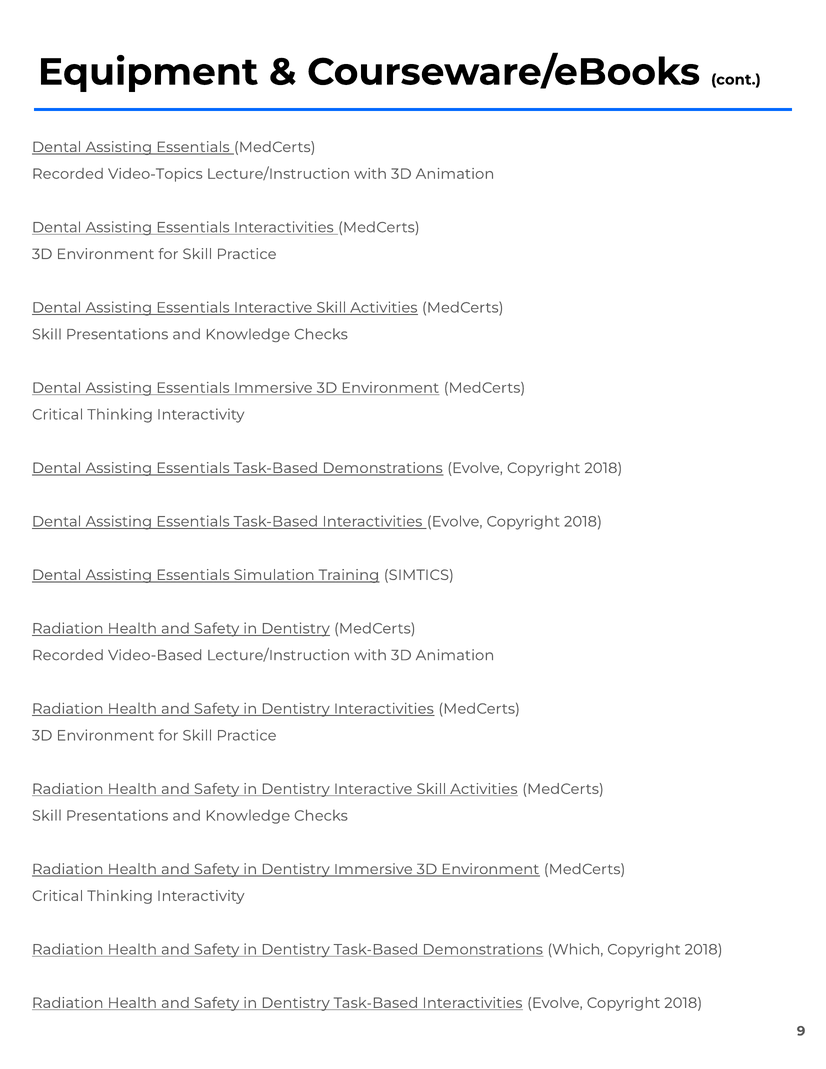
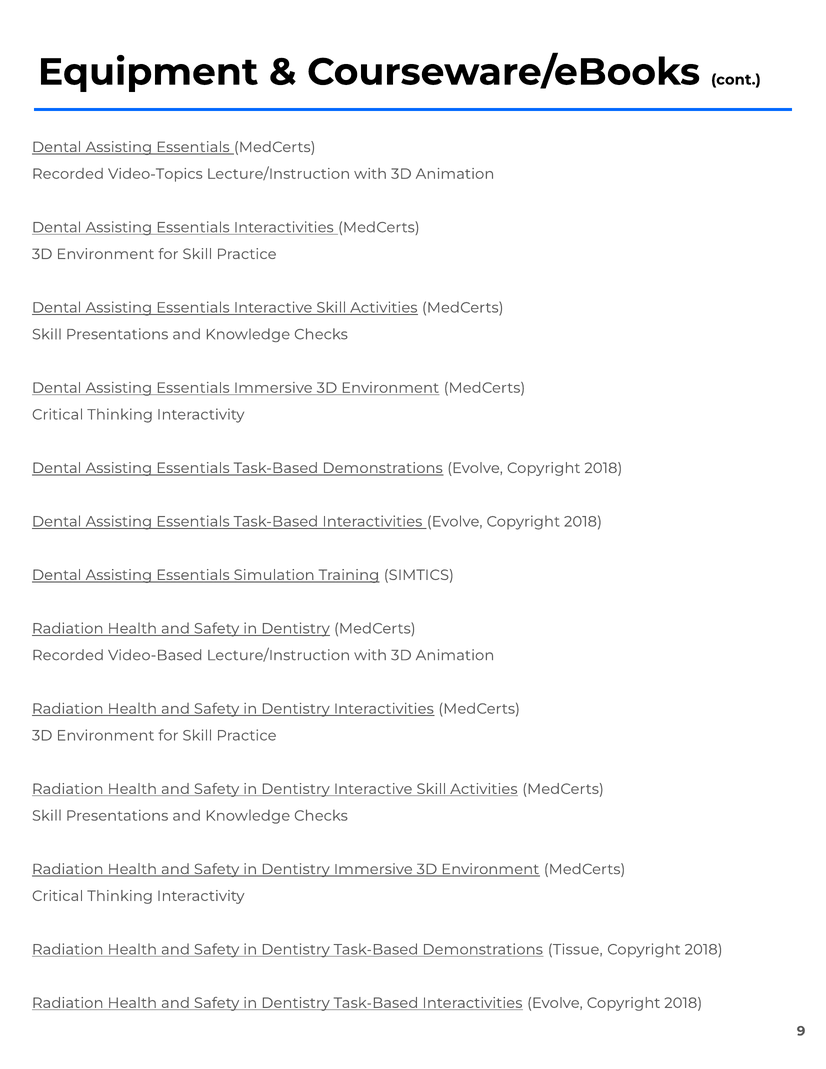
Which: Which -> Tissue
